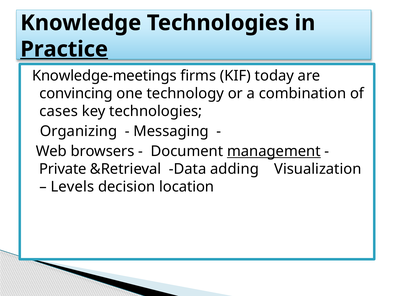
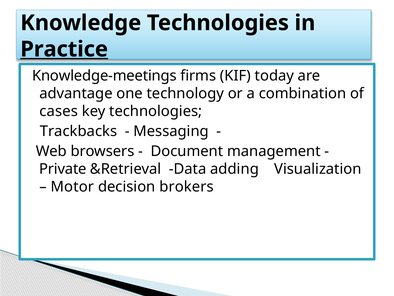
convincing: convincing -> advantage
Organizing: Organizing -> Trackbacks
management underline: present -> none
Levels: Levels -> Motor
location: location -> brokers
